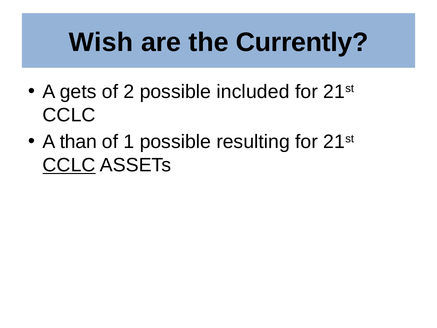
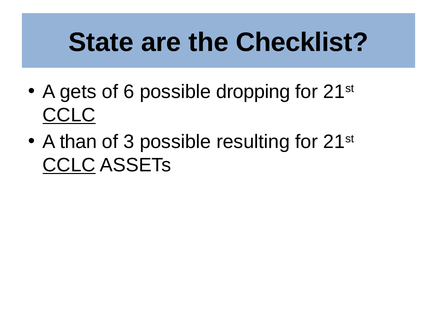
Wish: Wish -> State
Currently: Currently -> Checklist
2: 2 -> 6
included: included -> dropping
CCLC at (69, 115) underline: none -> present
1: 1 -> 3
